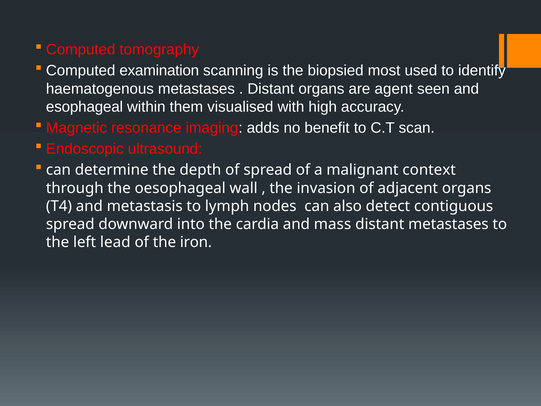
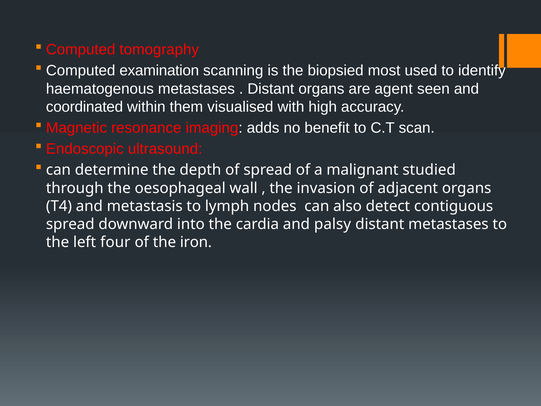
esophageal: esophageal -> coordinated
context: context -> studied
mass: mass -> palsy
lead: lead -> four
